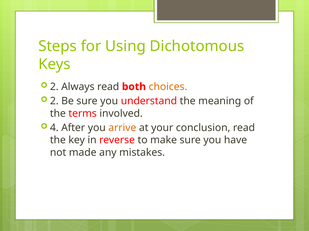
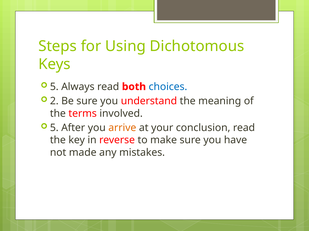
2 at (54, 87): 2 -> 5
choices colour: orange -> blue
4 at (54, 128): 4 -> 5
